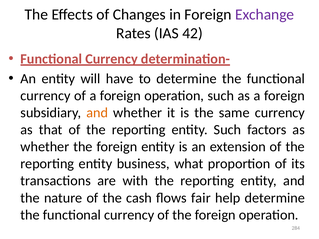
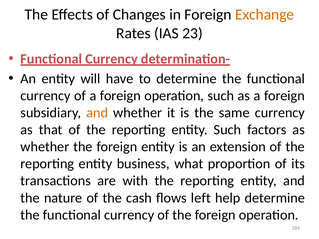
Exchange colour: purple -> orange
42: 42 -> 23
fair: fair -> left
